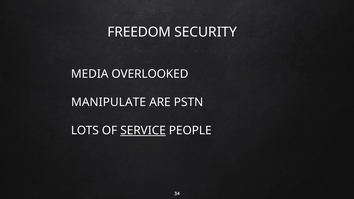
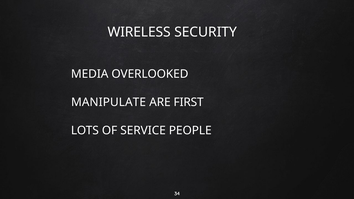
FREEDOM: FREEDOM -> WIRELESS
PSTN: PSTN -> FIRST
SERVICE underline: present -> none
